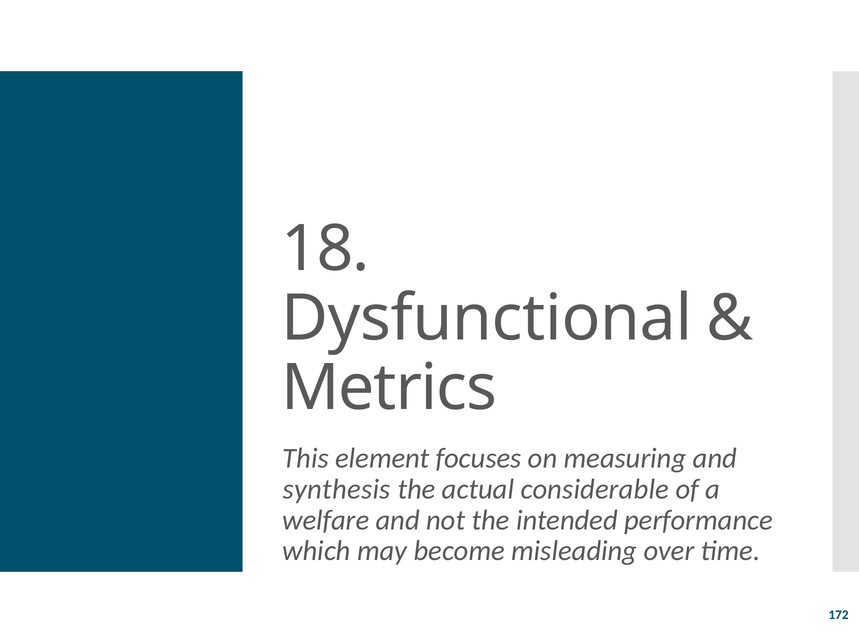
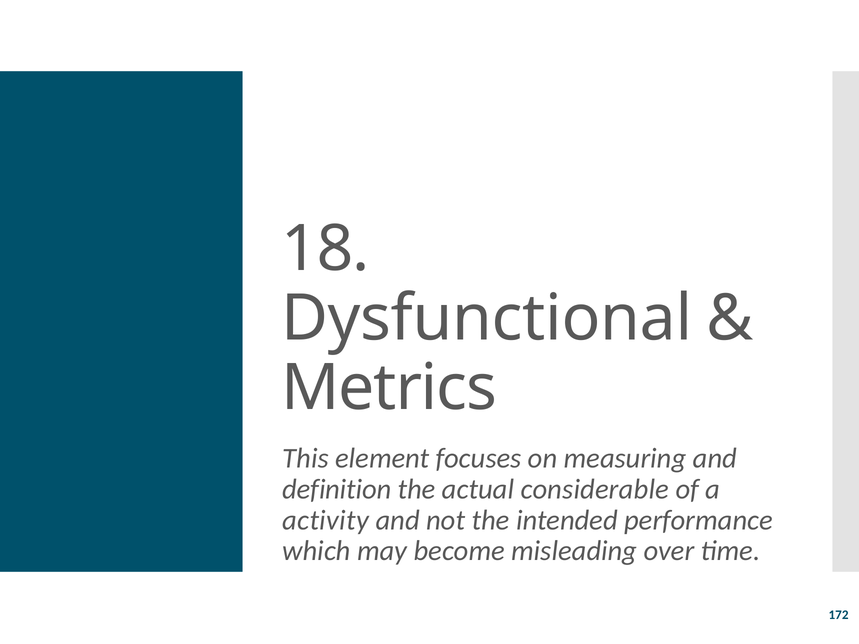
synthesis: synthesis -> definition
welfare: welfare -> activity
